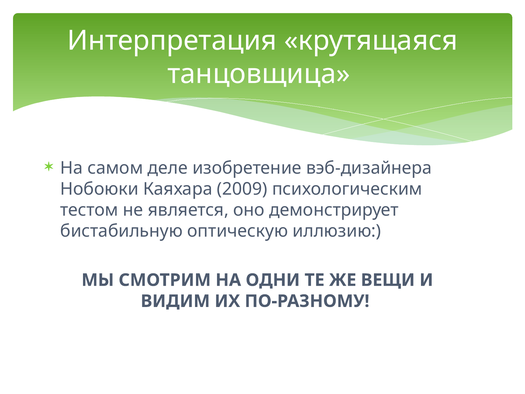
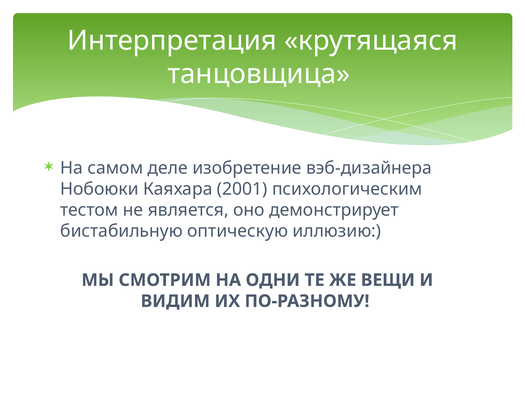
2009: 2009 -> 2001
